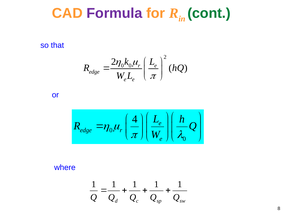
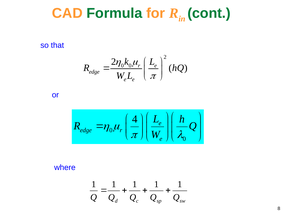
Formula colour: purple -> green
